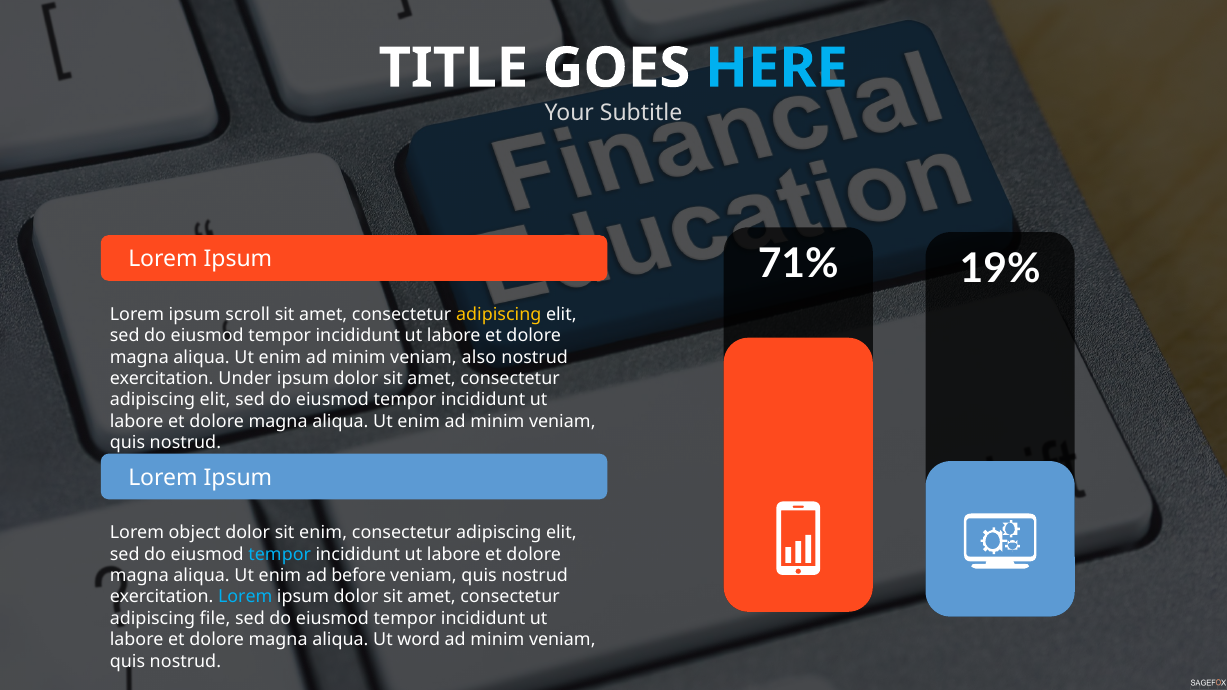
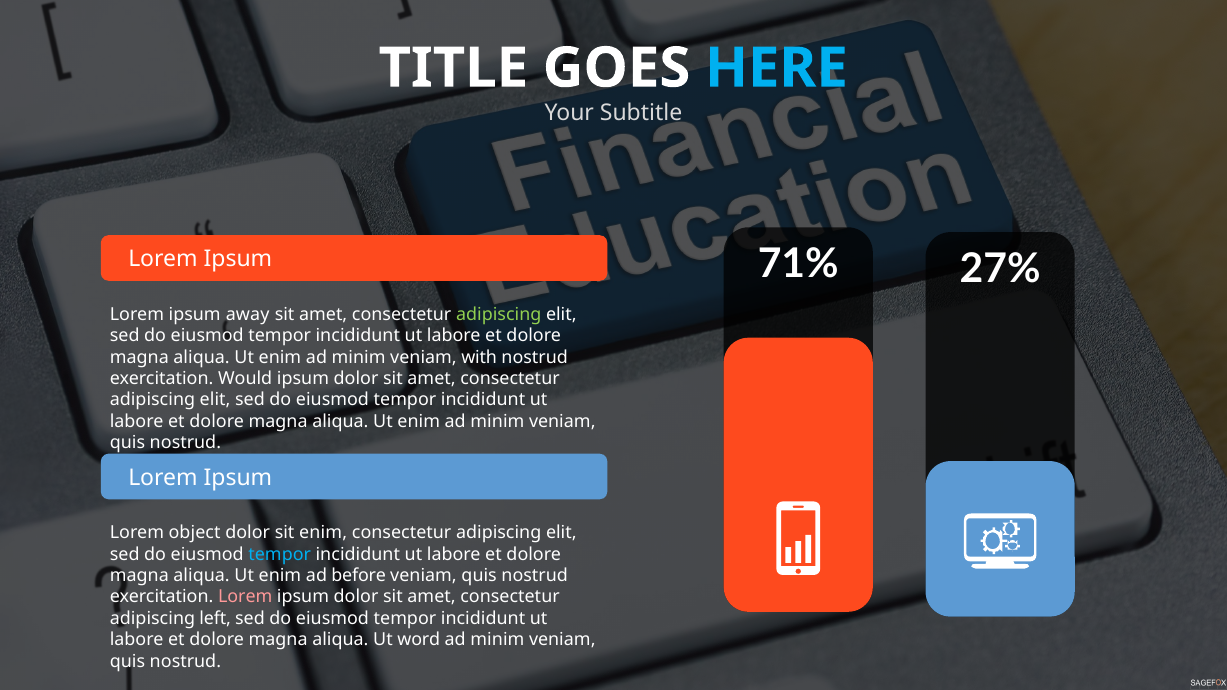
19%: 19% -> 27%
scroll: scroll -> away
adipiscing at (499, 314) colour: yellow -> light green
also: also -> with
Under: Under -> Would
Lorem at (245, 597) colour: light blue -> pink
file: file -> left
